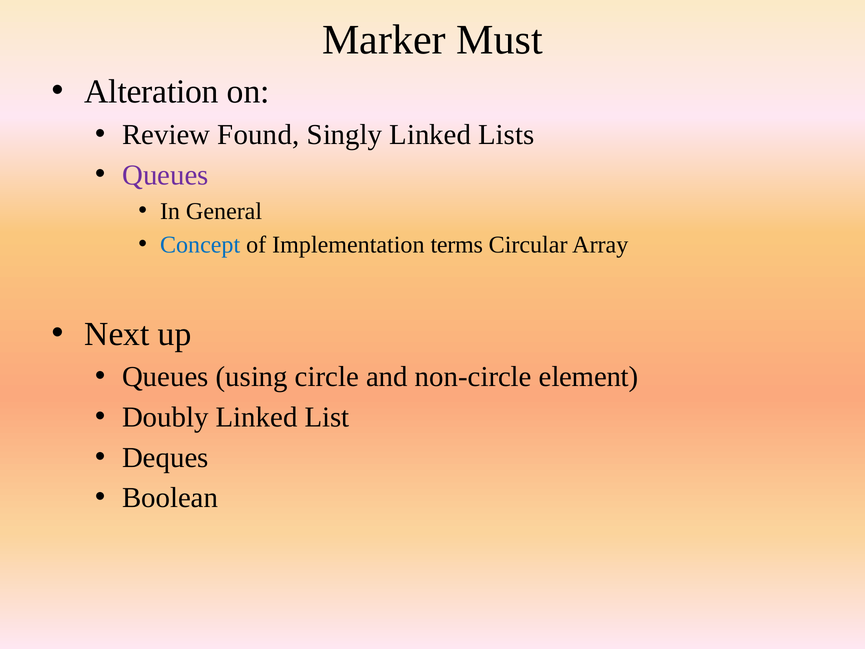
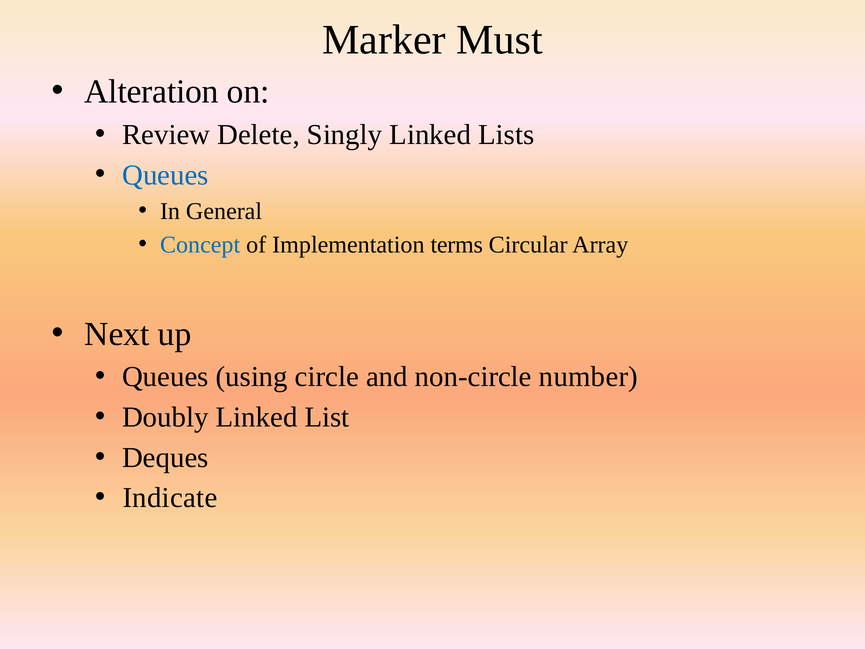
Found: Found -> Delete
Queues at (165, 175) colour: purple -> blue
element: element -> number
Boolean: Boolean -> Indicate
